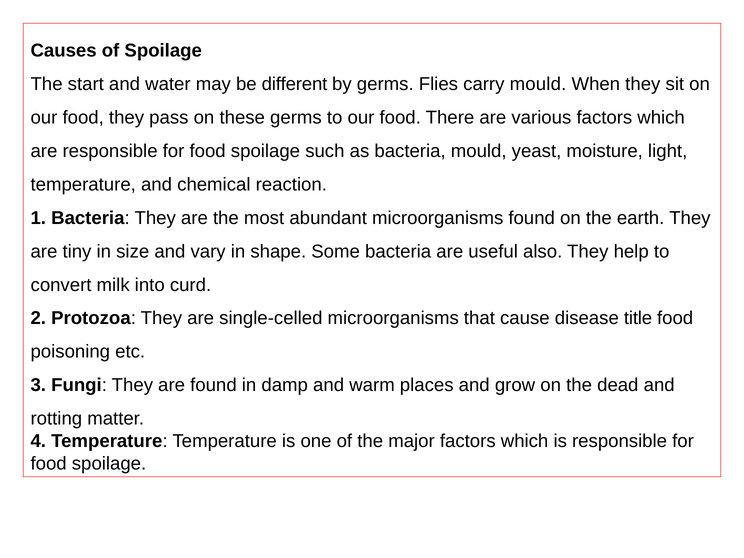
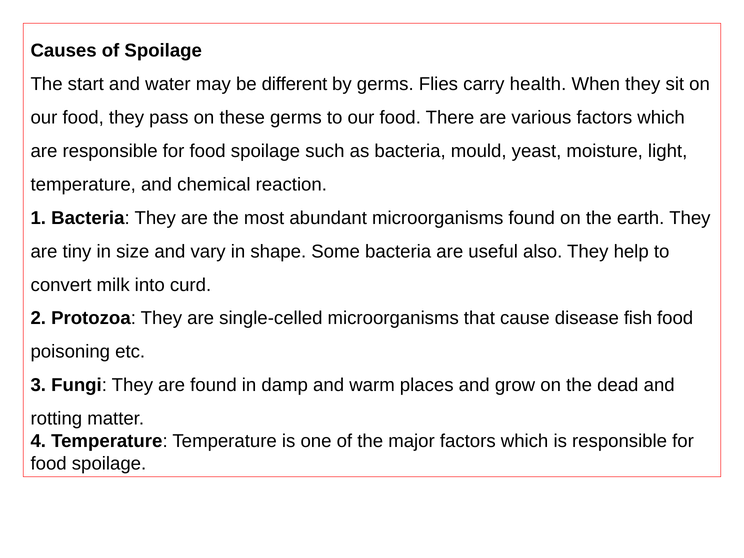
carry mould: mould -> health
title: title -> fish
